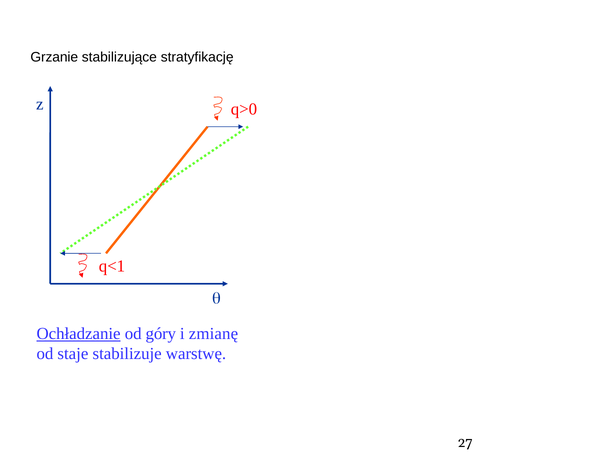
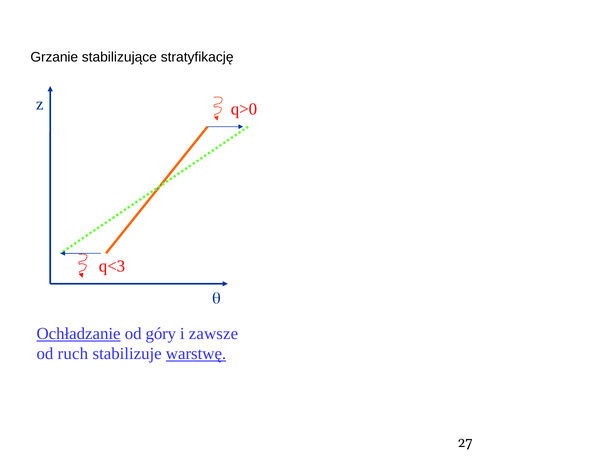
q<1: q<1 -> q<3
zmianę: zmianę -> zawsze
staje: staje -> ruch
warstwę underline: none -> present
